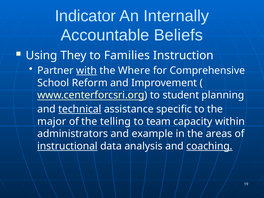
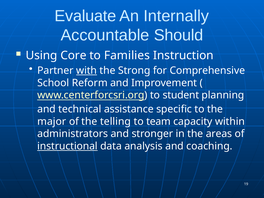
Indicator: Indicator -> Evaluate
Beliefs: Beliefs -> Should
They: They -> Core
Where: Where -> Strong
technical underline: present -> none
example: example -> stronger
coaching underline: present -> none
